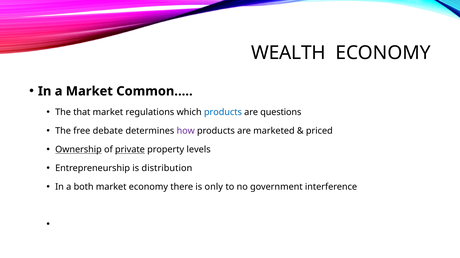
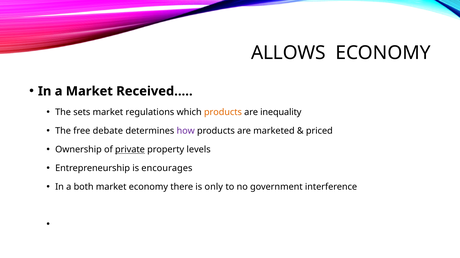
WEALTH: WEALTH -> ALLOWS
Common…: Common… -> Received…
that: that -> sets
products at (223, 112) colour: blue -> orange
questions: questions -> inequality
Ownership underline: present -> none
distribution: distribution -> encourages
